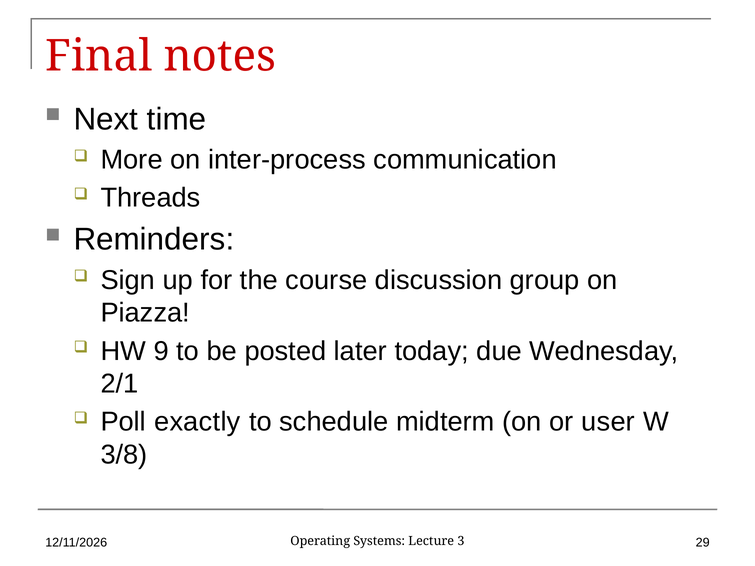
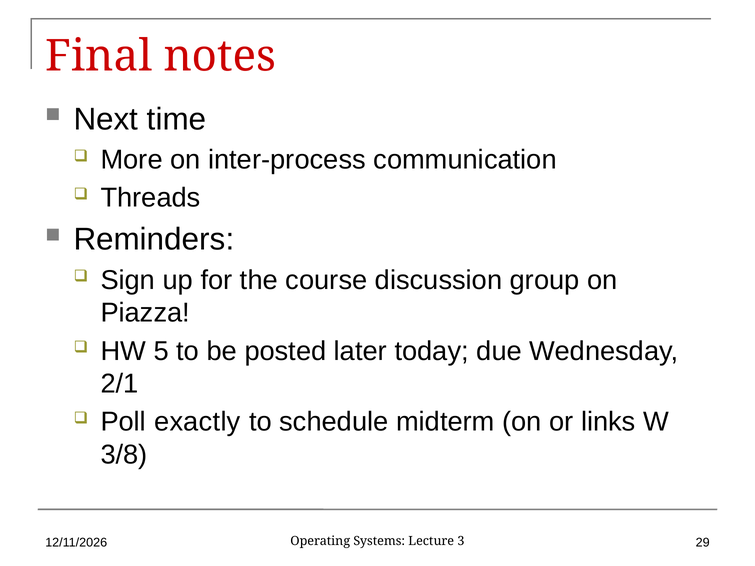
9: 9 -> 5
user: user -> links
